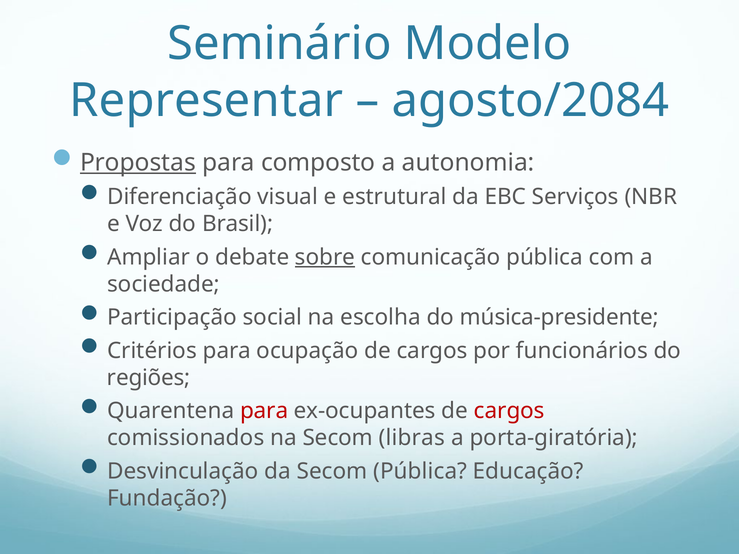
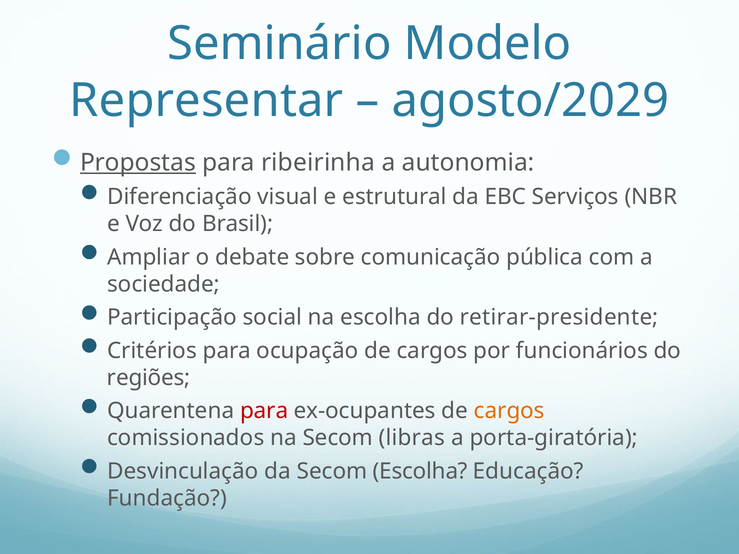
agosto/2084: agosto/2084 -> agosto/2029
composto: composto -> ribeirinha
sobre underline: present -> none
música-presidente: música-presidente -> retirar-presidente
cargos at (509, 411) colour: red -> orange
Secom Pública: Pública -> Escolha
